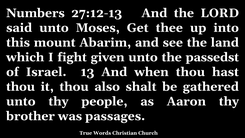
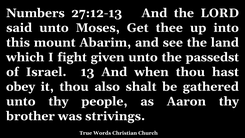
thou at (21, 87): thou -> obey
passages: passages -> strivings
